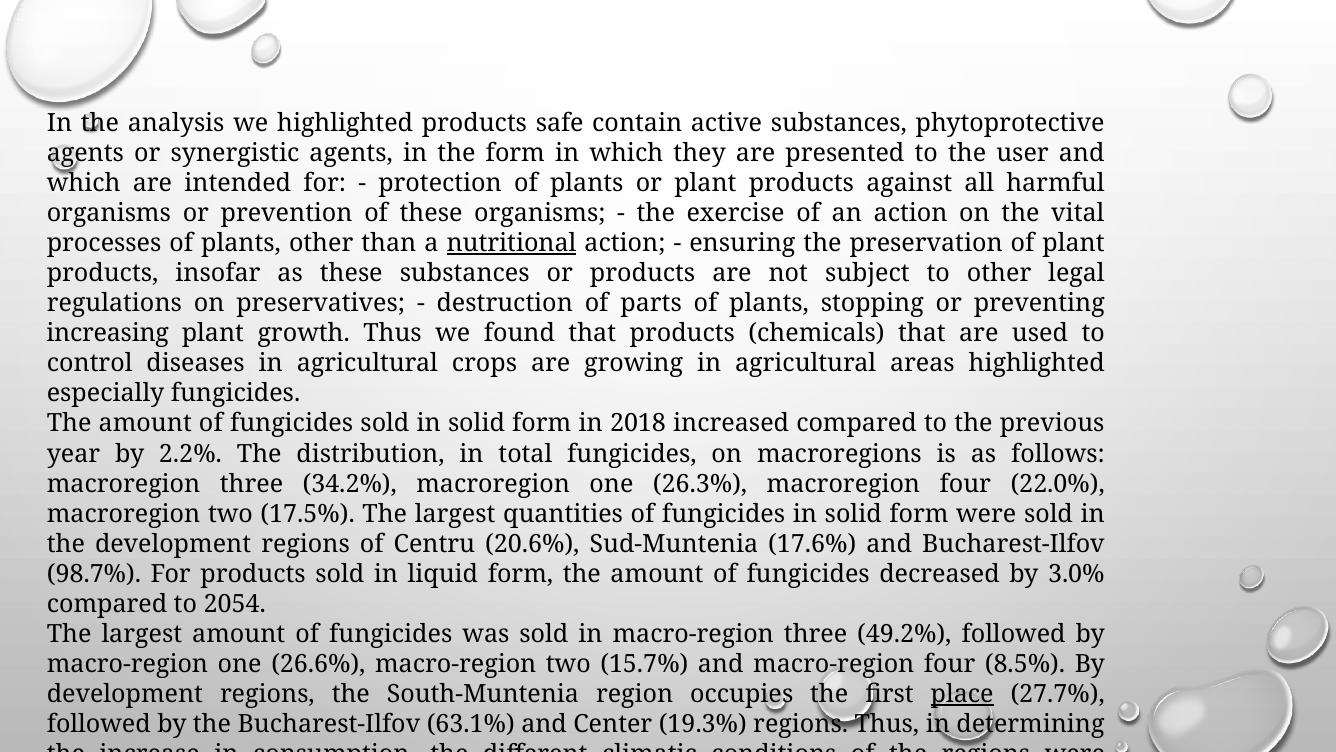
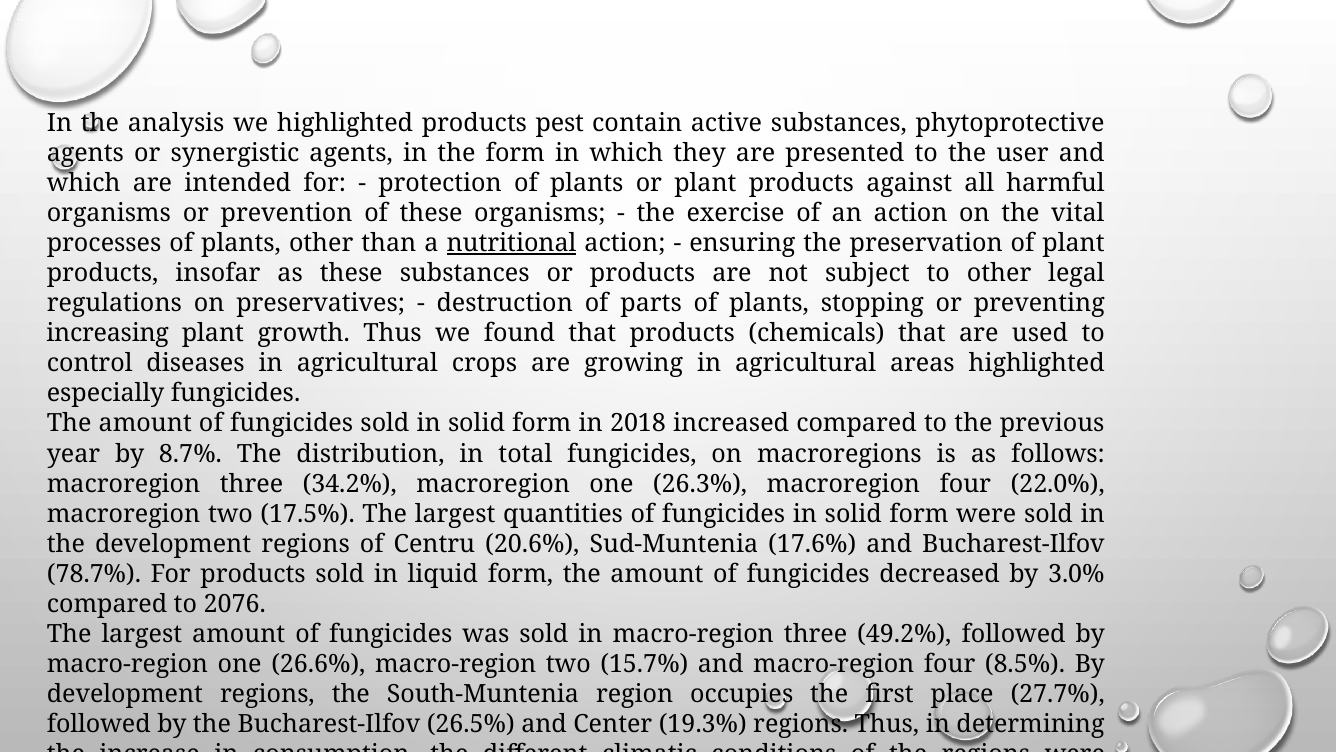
safe: safe -> pest
2.2%: 2.2% -> 8.7%
98.7%: 98.7% -> 78.7%
2054: 2054 -> 2076
place underline: present -> none
63.1%: 63.1% -> 26.5%
